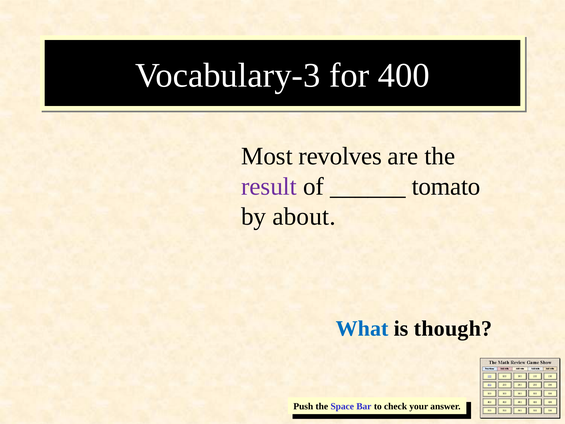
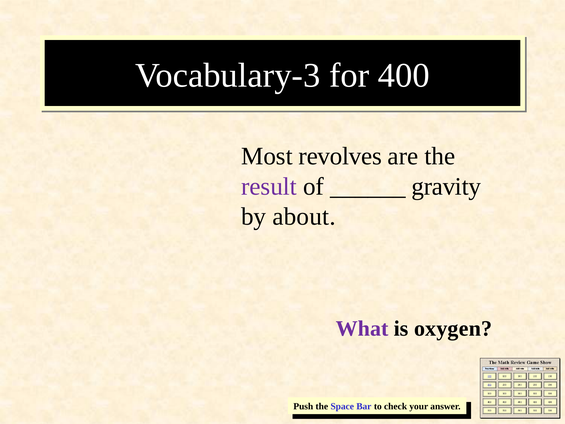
tomato: tomato -> gravity
What colour: blue -> purple
though: though -> oxygen
